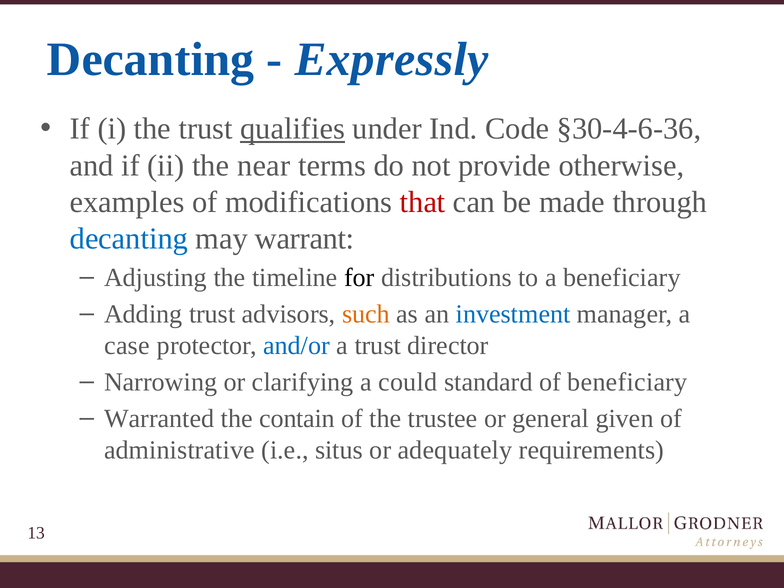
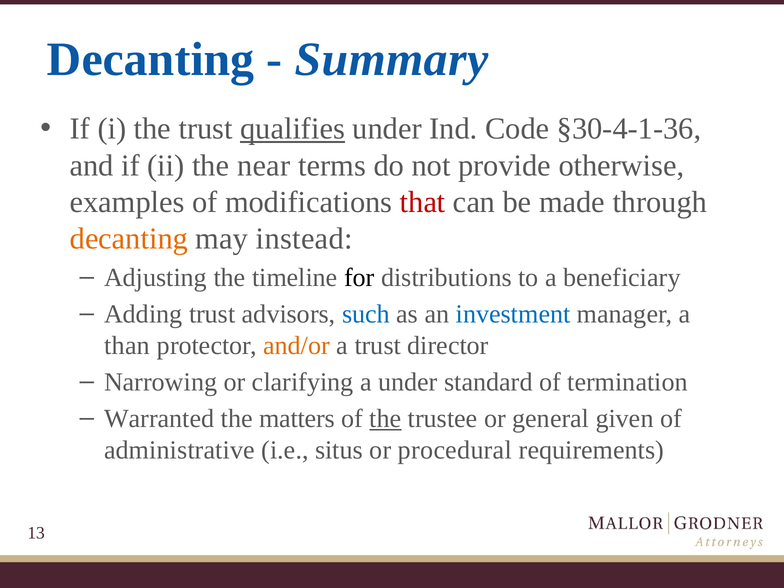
Expressly: Expressly -> Summary
§30-4-6-36: §30-4-6-36 -> §30-4-1-36
decanting at (129, 239) colour: blue -> orange
warrant: warrant -> instead
such colour: orange -> blue
case: case -> than
and/or colour: blue -> orange
a could: could -> under
of beneficiary: beneficiary -> termination
contain: contain -> matters
the at (385, 419) underline: none -> present
adequately: adequately -> procedural
